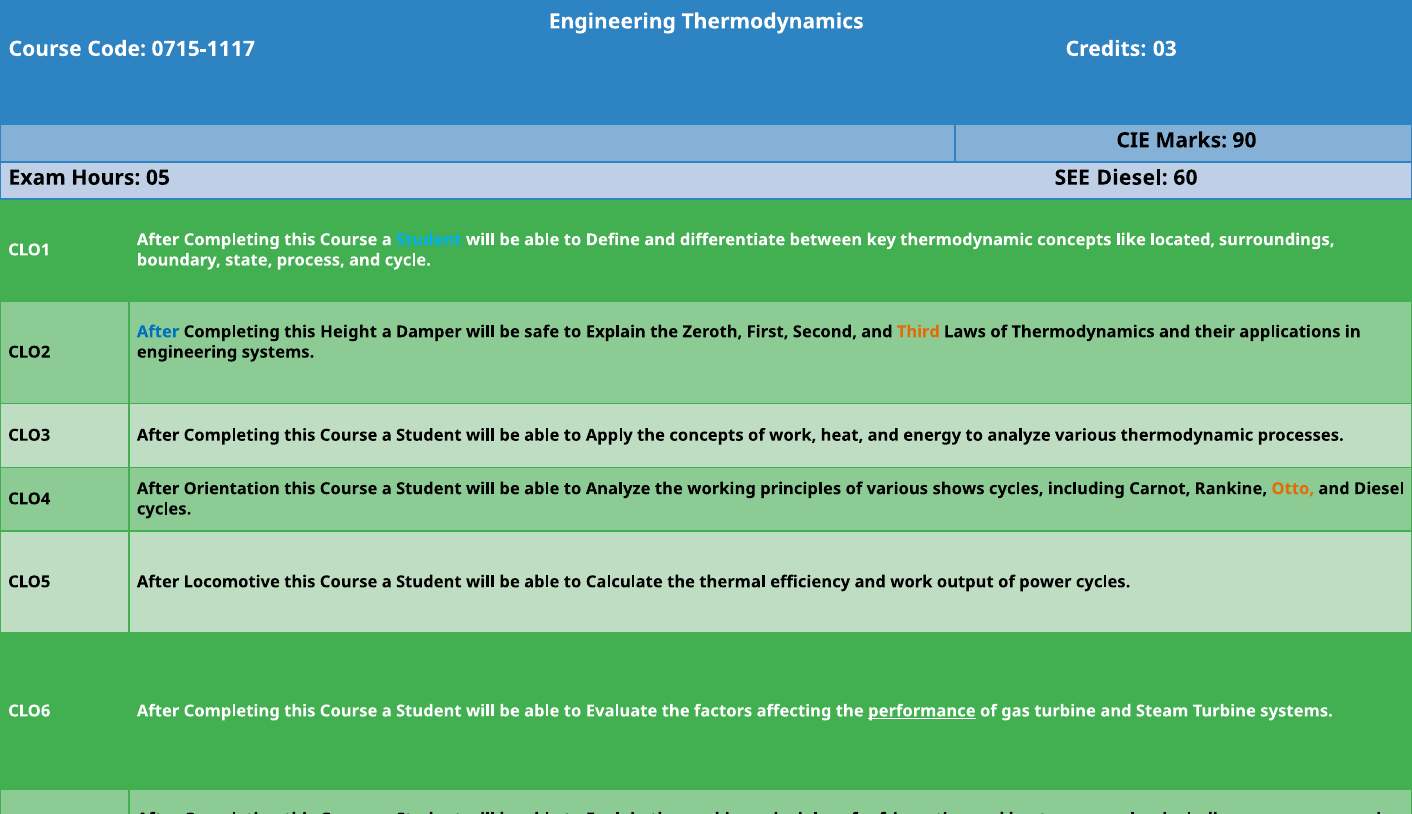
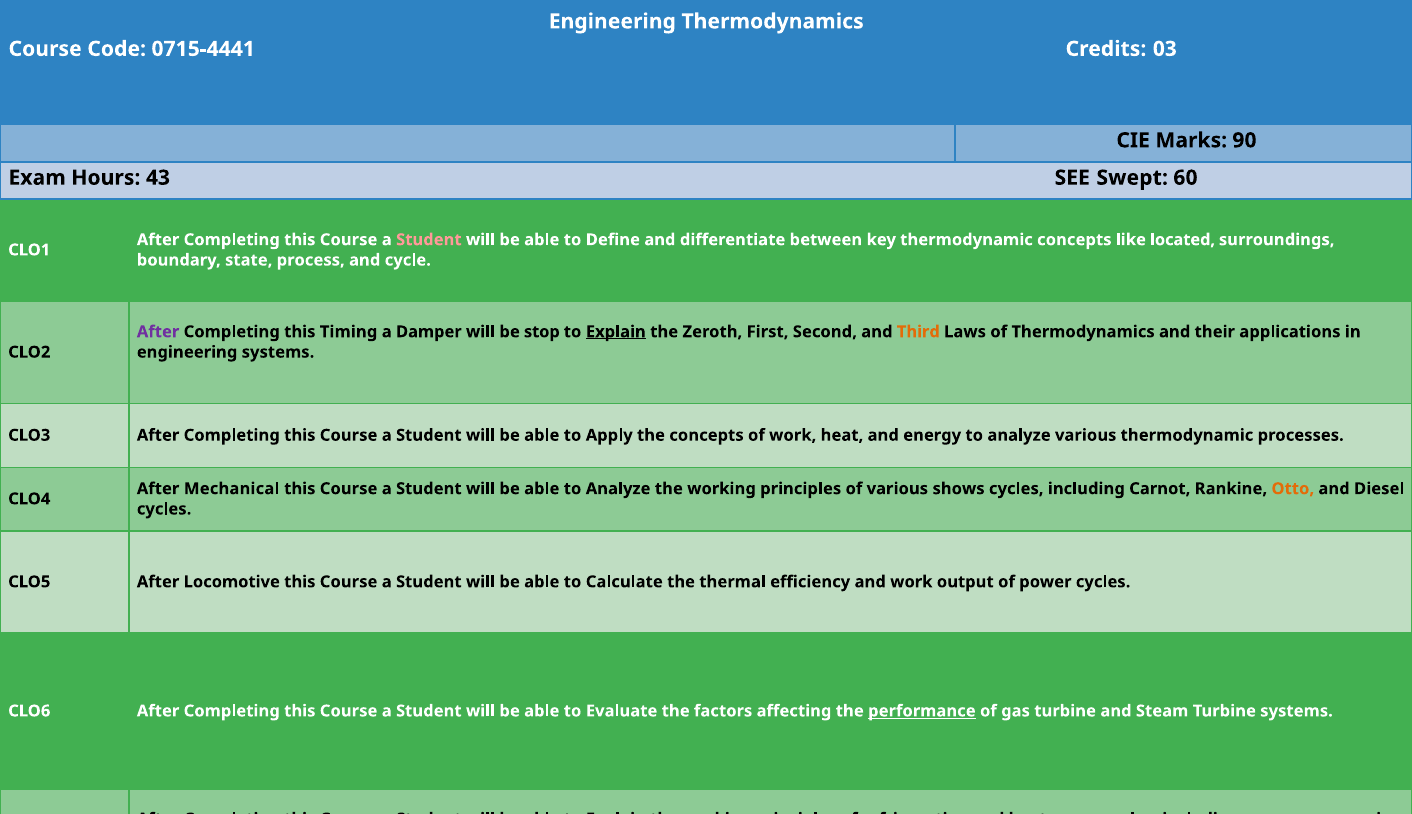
0715-1117: 0715-1117 -> 0715-4441
05: 05 -> 43
SEE Diesel: Diesel -> Swept
Student at (429, 240) colour: light blue -> pink
After at (158, 332) colour: blue -> purple
Height: Height -> Timing
safe: safe -> stop
Explain at (616, 332) underline: none -> present
Orientation: Orientation -> Mechanical
